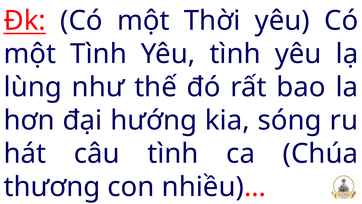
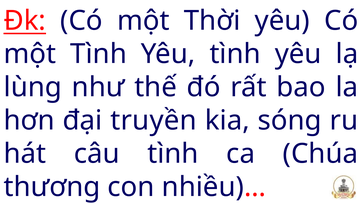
hướng: hướng -> truyền
